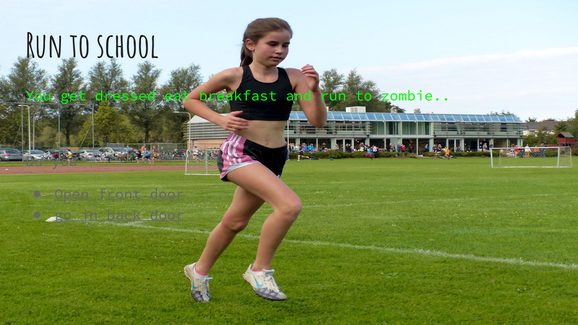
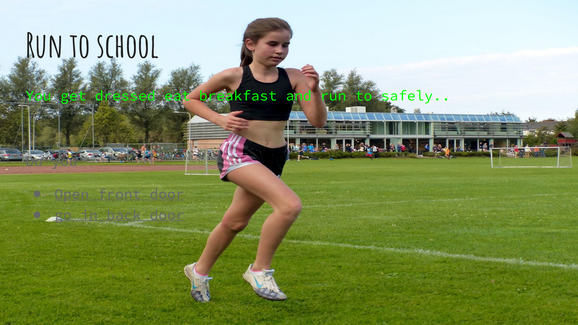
zombie: zombie -> safely
